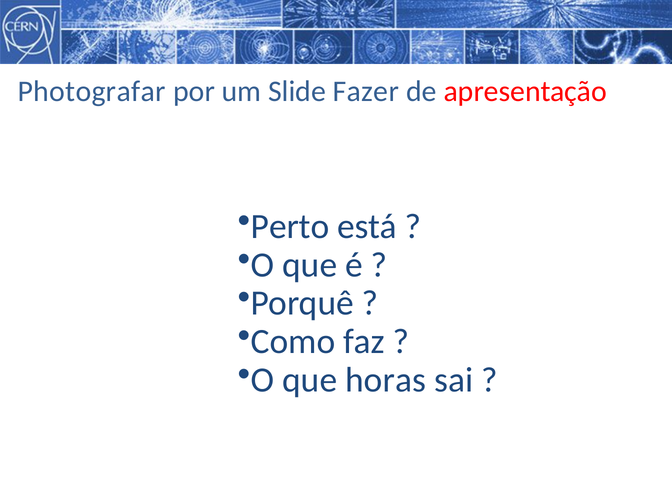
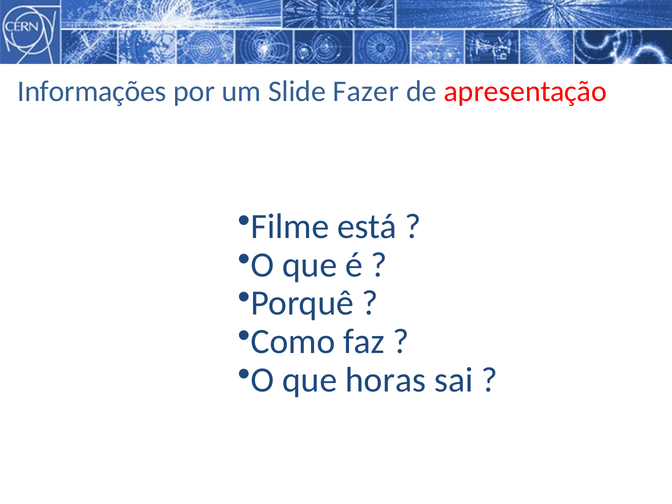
Photografar: Photografar -> Informações
Perto: Perto -> Filme
